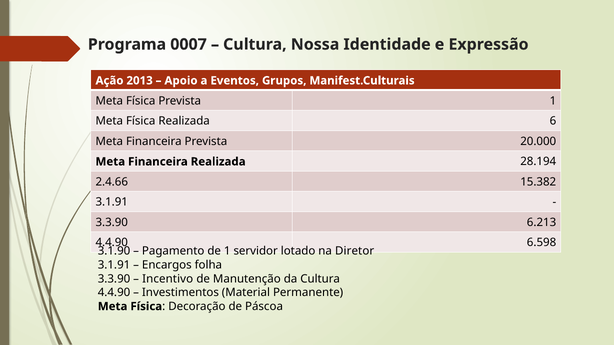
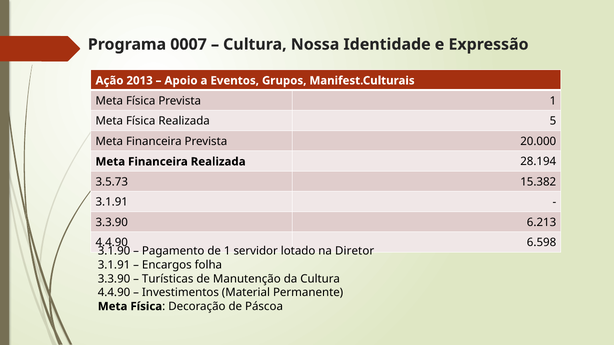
6: 6 -> 5
2.4.66: 2.4.66 -> 3.5.73
Incentivo: Incentivo -> Turísticas
